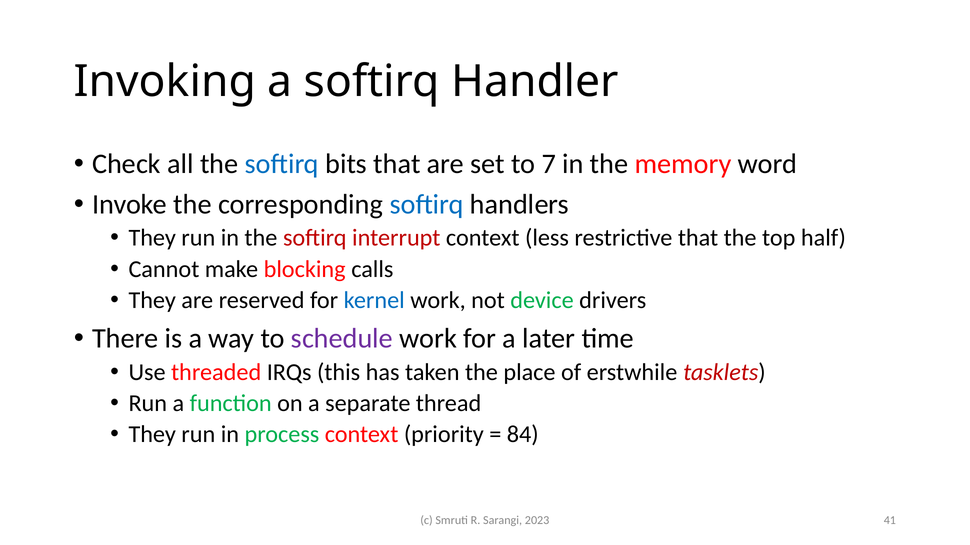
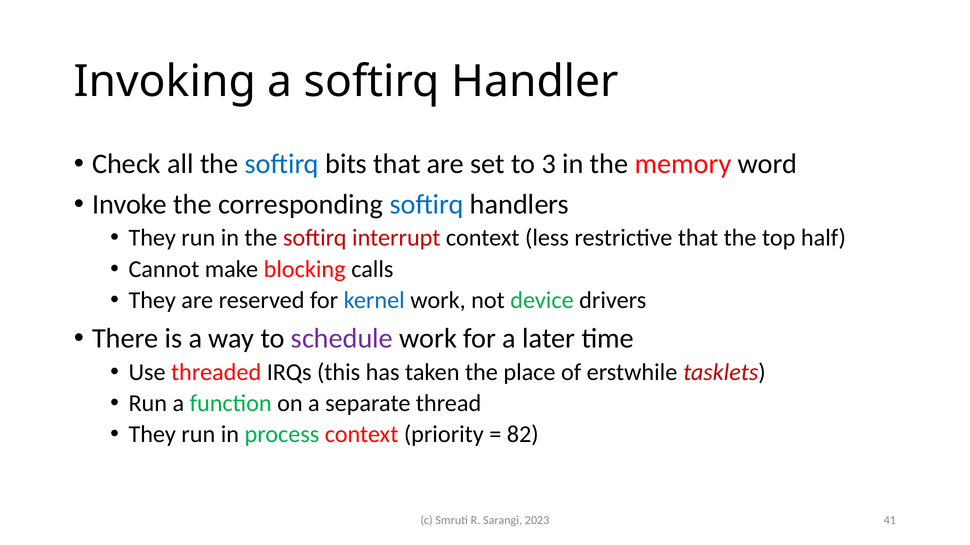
7: 7 -> 3
84: 84 -> 82
